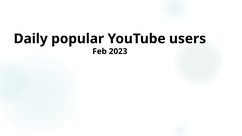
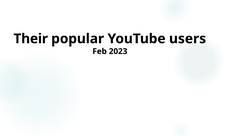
Daily: Daily -> Their
